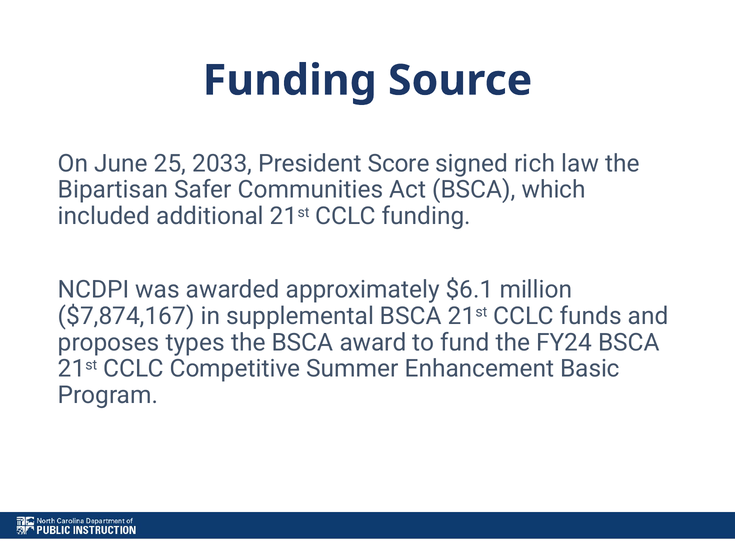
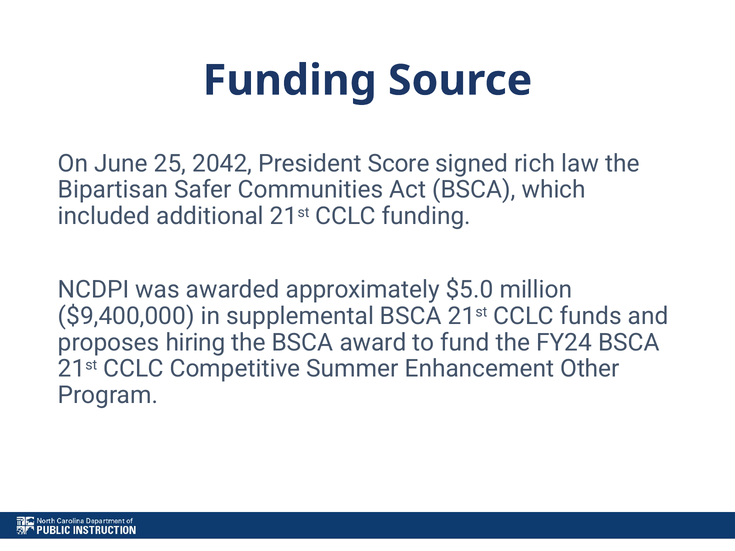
2033: 2033 -> 2042
$6.1: $6.1 -> $5.0
$7,874,167: $7,874,167 -> $9,400,000
types: types -> hiring
Basic: Basic -> Other
